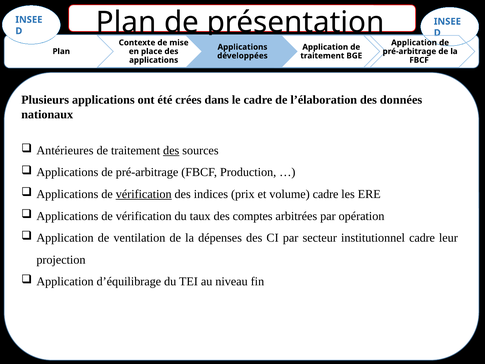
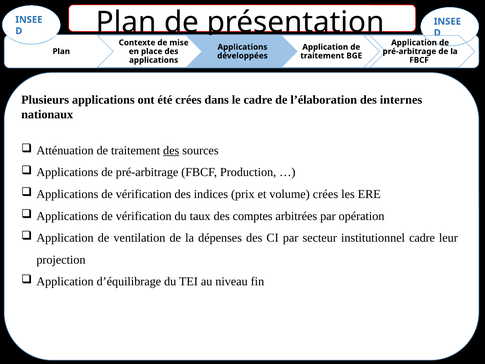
données: données -> internes
Antérieures: Antérieures -> Atténuation
vérification at (144, 194) underline: present -> none
volume cadre: cadre -> crées
